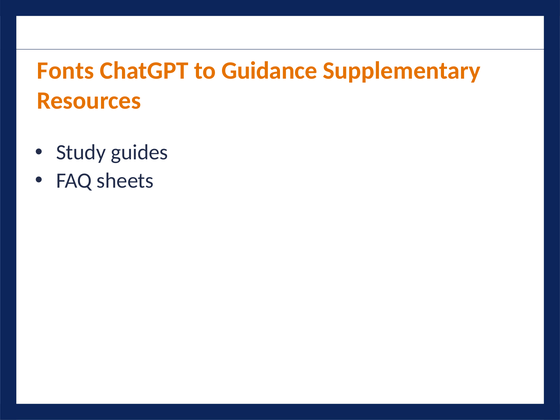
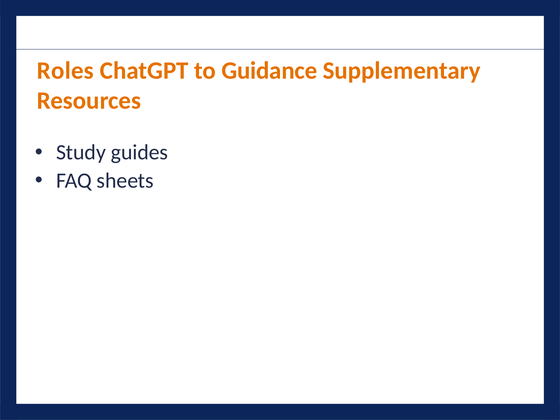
Fonts: Fonts -> Roles
